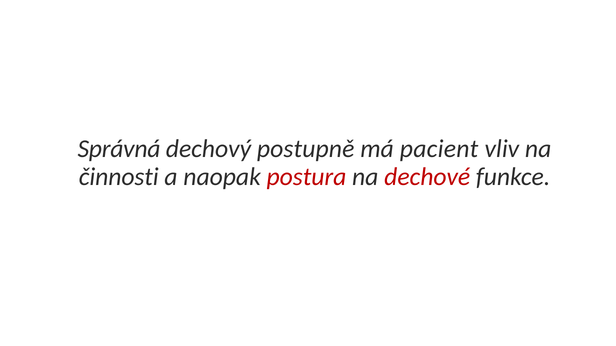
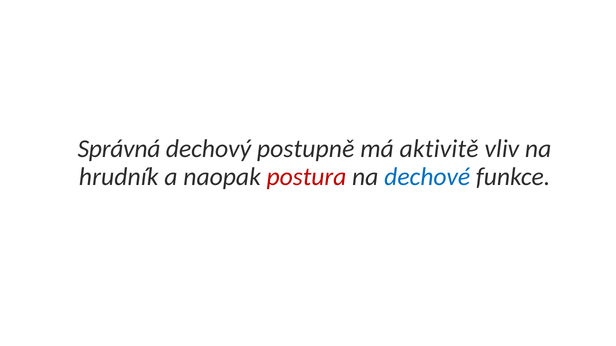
pacient: pacient -> aktivitě
činnosti: činnosti -> hrudník
dechové colour: red -> blue
